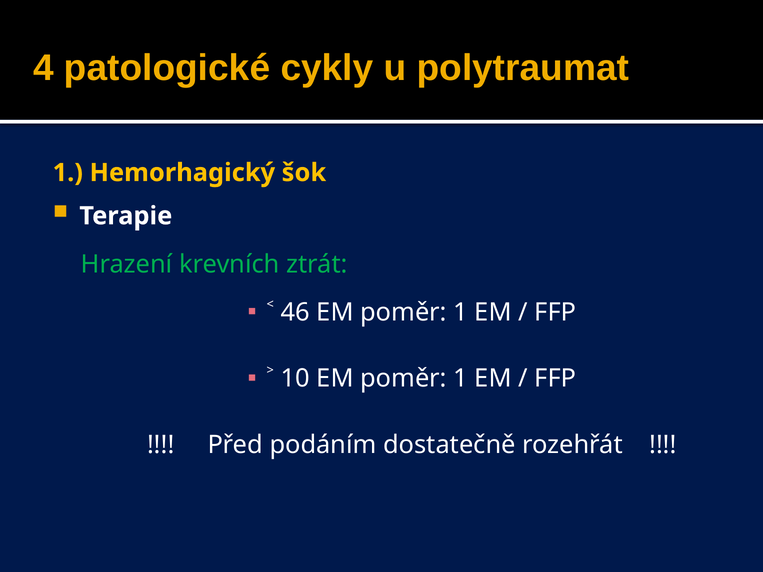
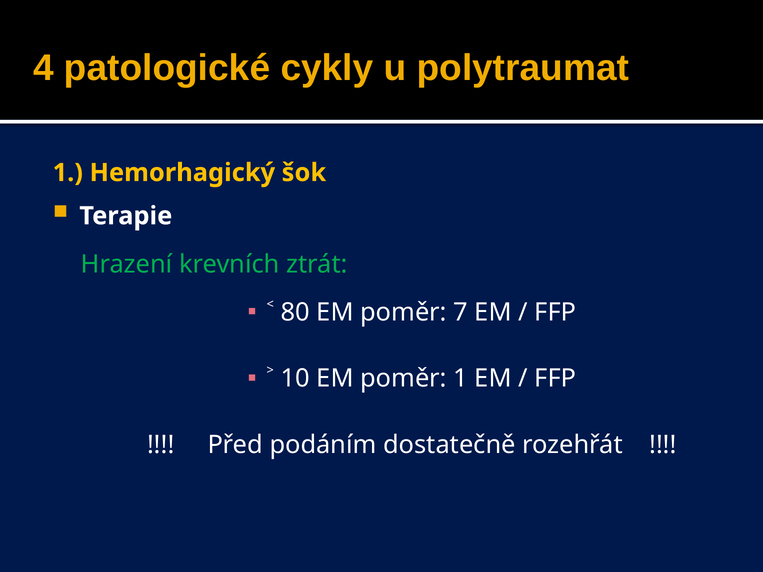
46: 46 -> 80
1 at (461, 313): 1 -> 7
